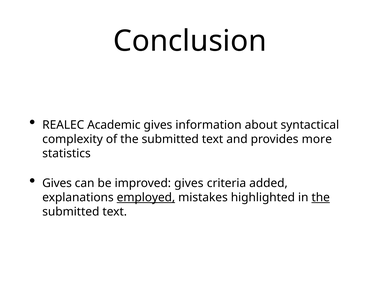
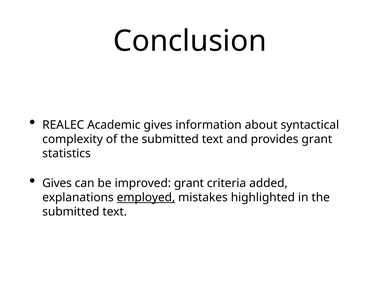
provides more: more -> grant
improved gives: gives -> grant
the at (321, 198) underline: present -> none
